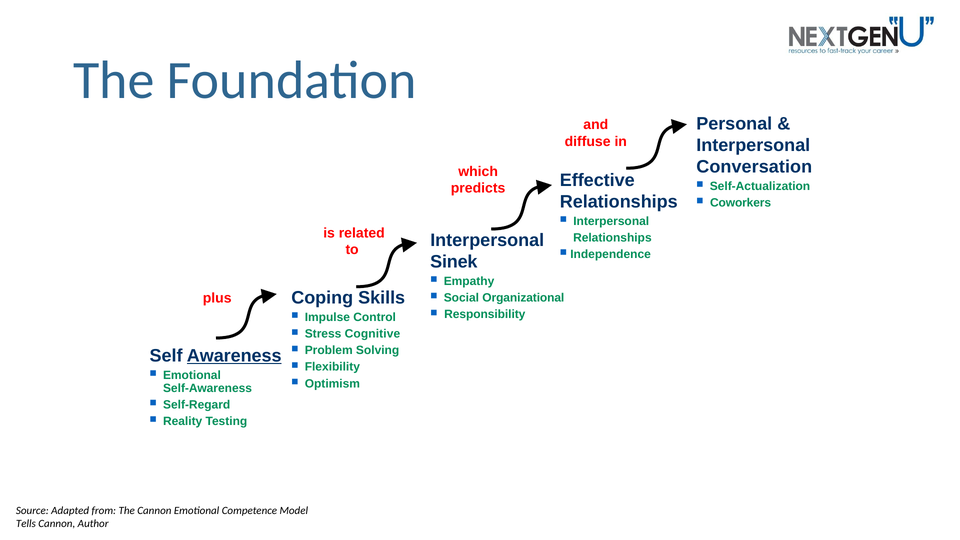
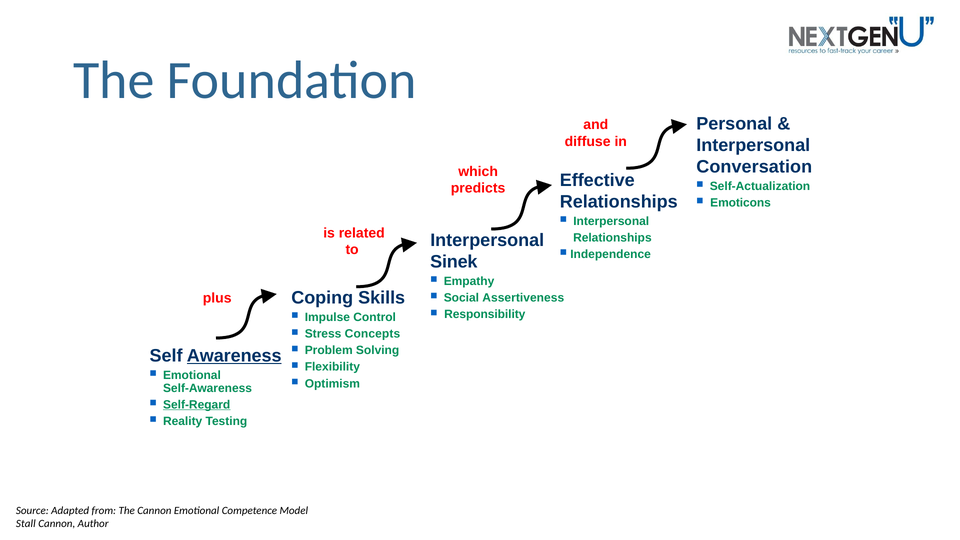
Coworkers: Coworkers -> Emoticons
Organizational: Organizational -> Assertiveness
Cognitive: Cognitive -> Concepts
Self-Regard underline: none -> present
Tells: Tells -> Stall
